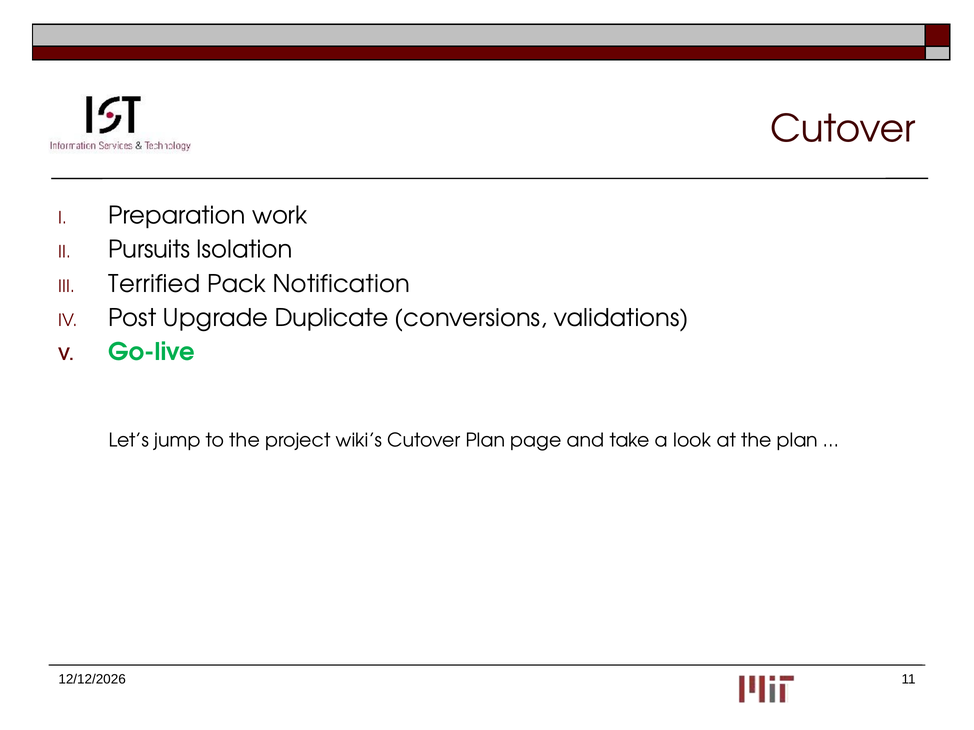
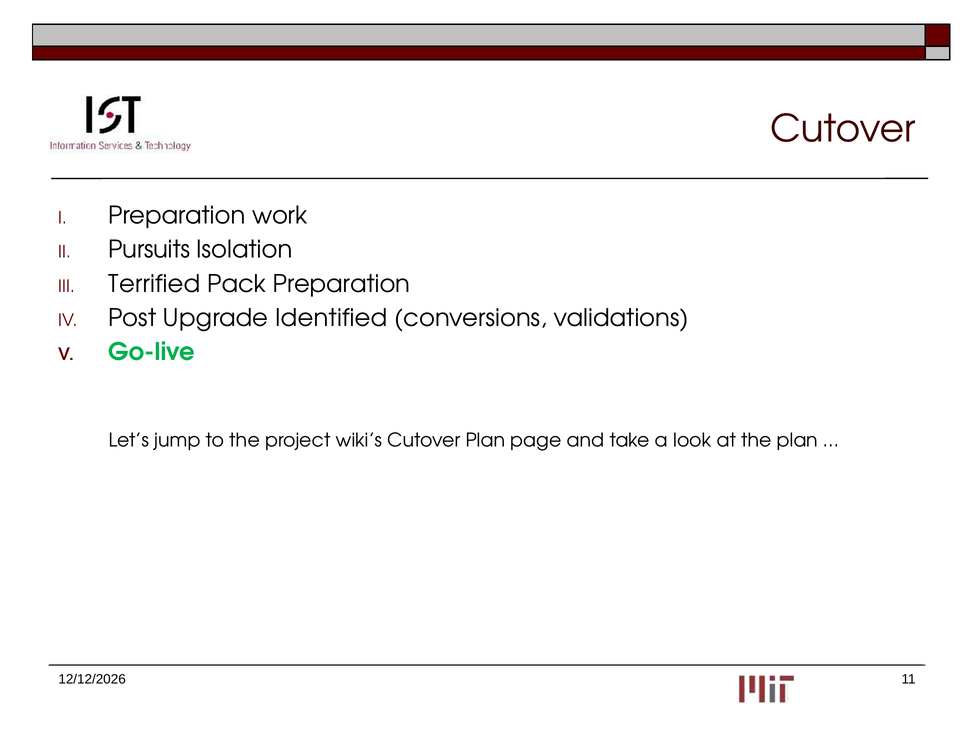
Pack Notification: Notification -> Preparation
Duplicate: Duplicate -> Identified
